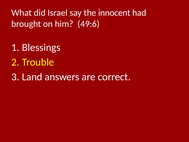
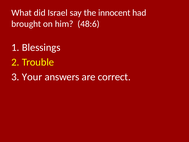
49:6: 49:6 -> 48:6
Land: Land -> Your
